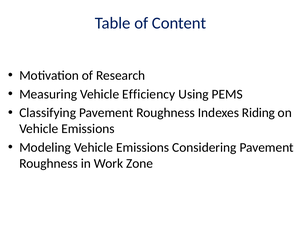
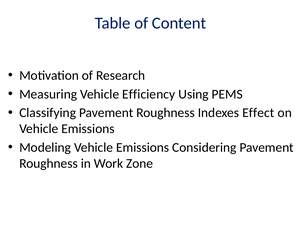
Riding: Riding -> Effect
